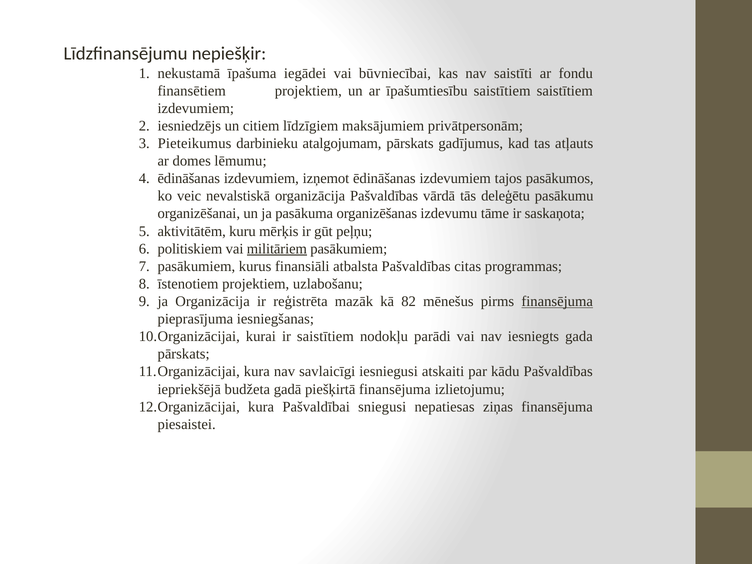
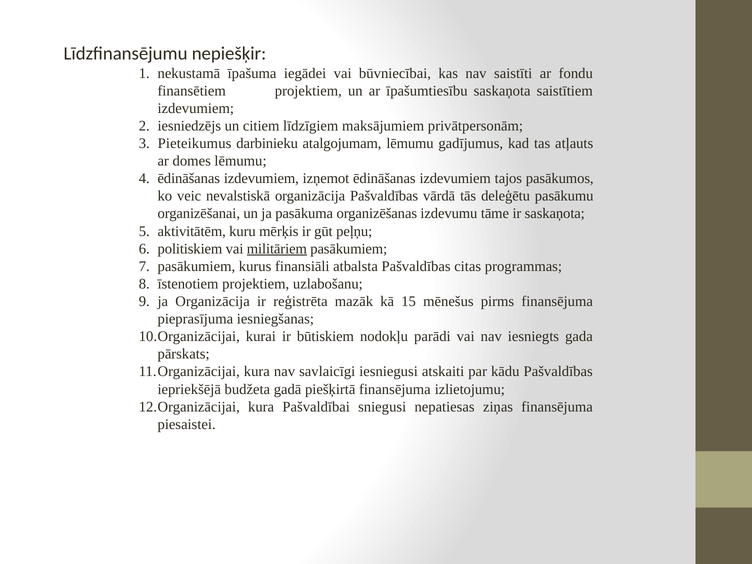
īpašumtiesību saistītiem: saistītiem -> saskaņota
atalgojumam pārskats: pārskats -> lēmumu
82: 82 -> 15
finansējuma at (557, 301) underline: present -> none
ir saistītiem: saistītiem -> būtiskiem
